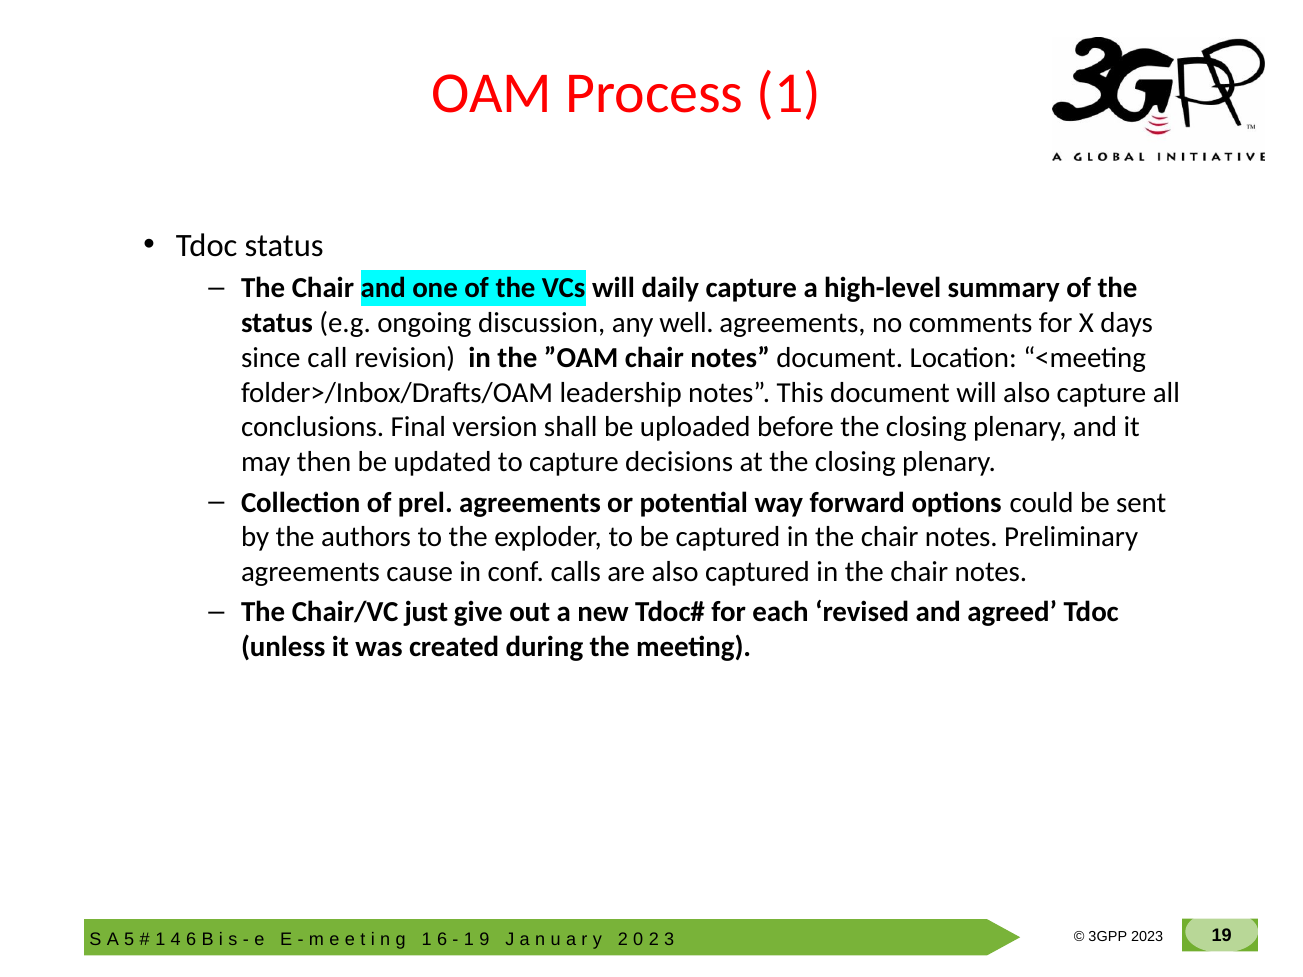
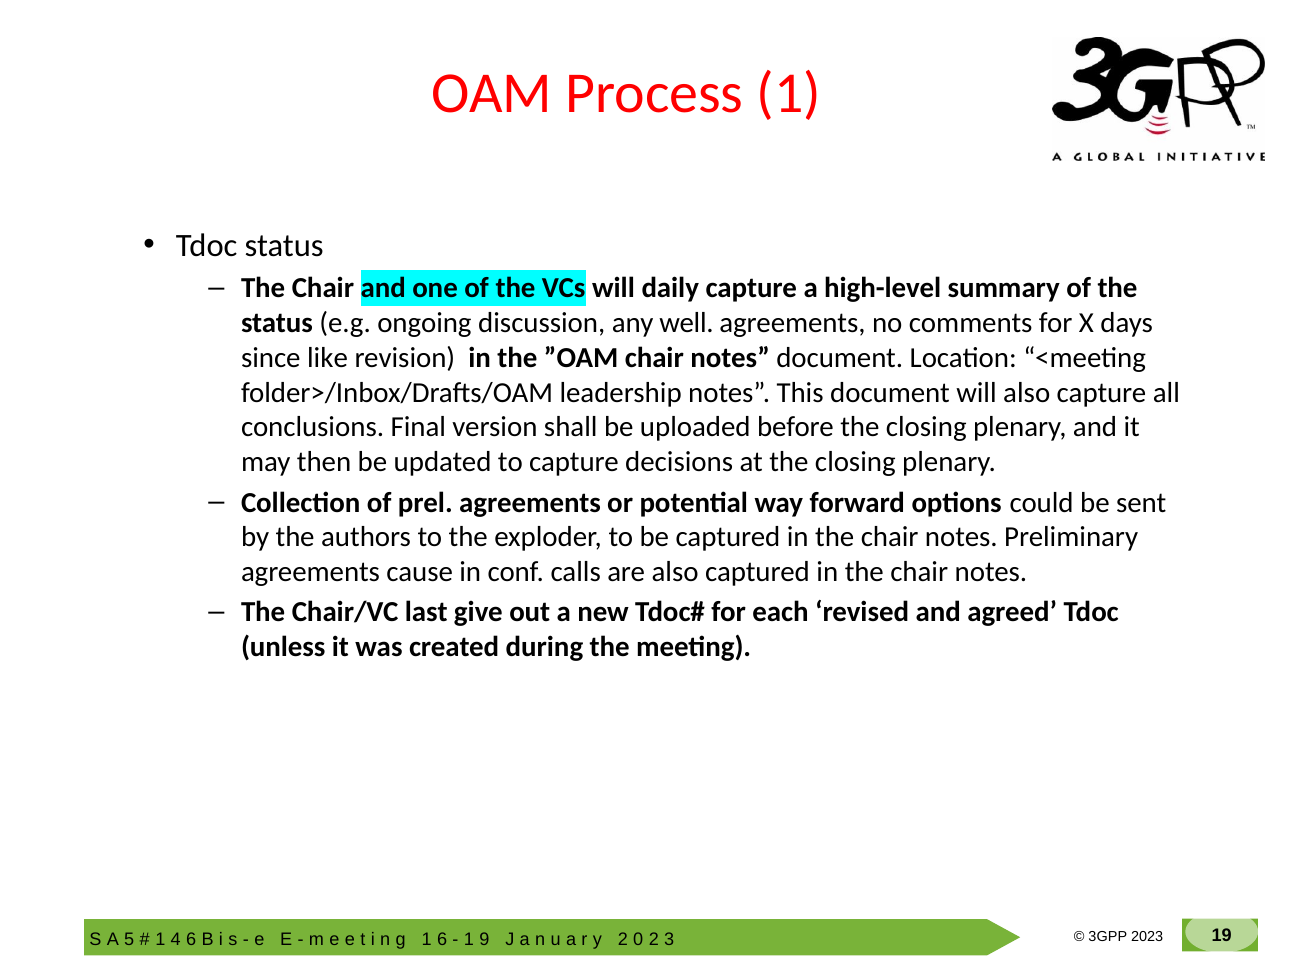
call: call -> like
just: just -> last
